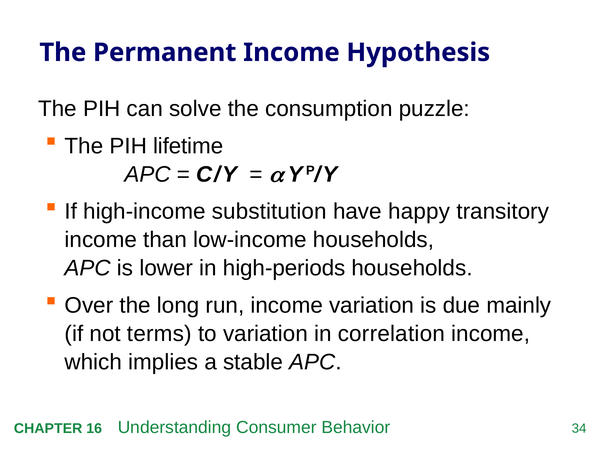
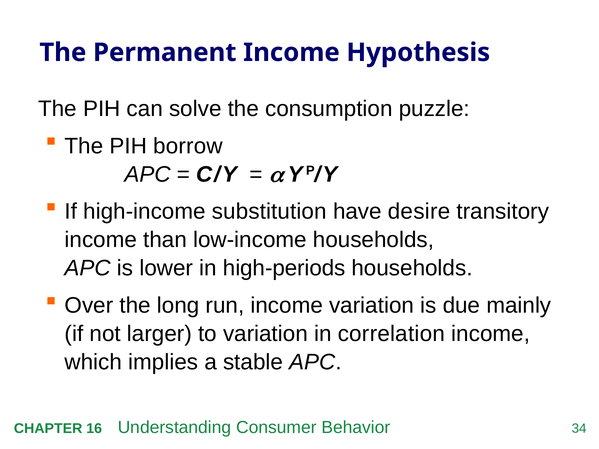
lifetime: lifetime -> borrow
happy: happy -> desire
terms: terms -> larger
